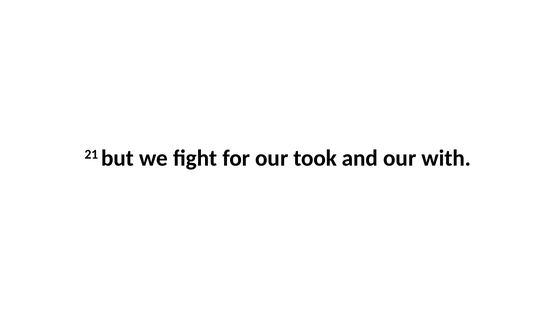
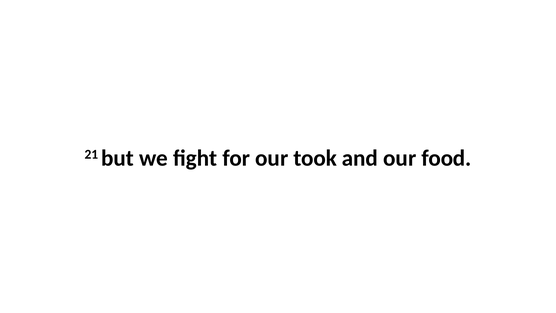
with: with -> food
